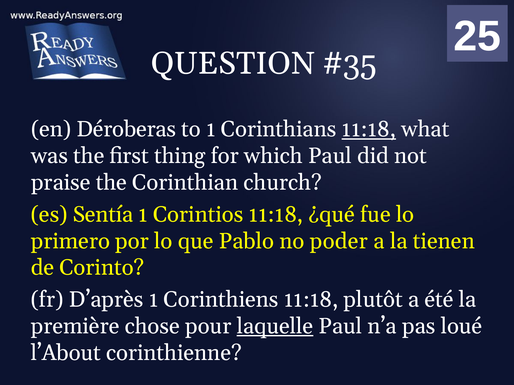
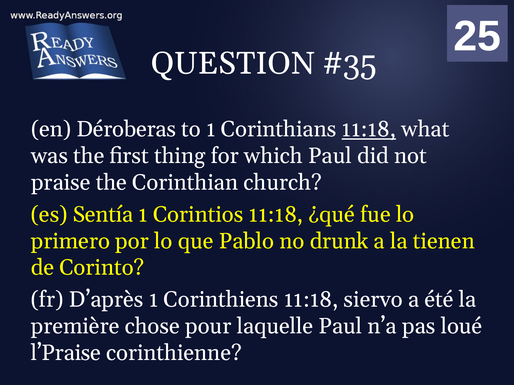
poder: poder -> drunk
plutôt: plutôt -> siervo
laquelle underline: present -> none
l’About: l’About -> l’Praise
